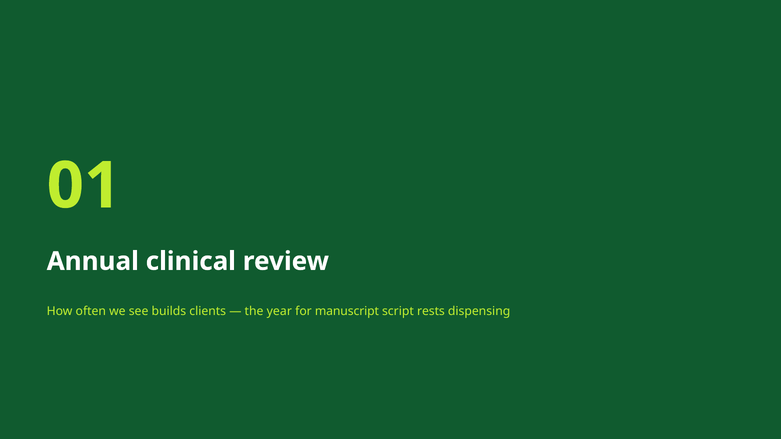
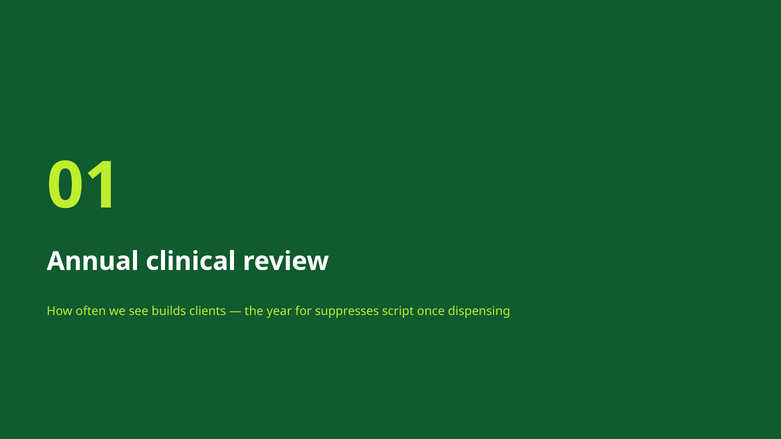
manuscript: manuscript -> suppresses
rests: rests -> once
